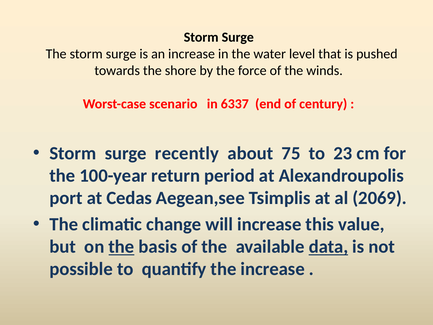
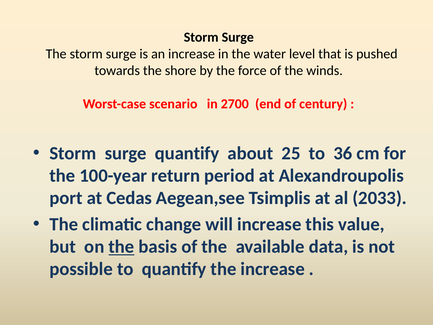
6337: 6337 -> 2700
surge recently: recently -> quantify
75: 75 -> 25
23: 23 -> 36
2069: 2069 -> 2033
data underline: present -> none
